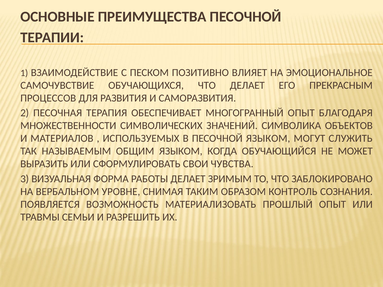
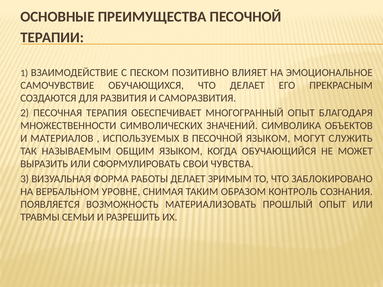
ПРОЦЕССОВ: ПРОЦЕССОВ -> СОЗДАЮТСЯ
